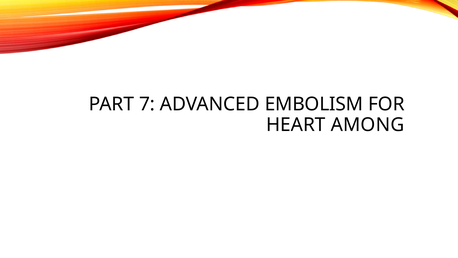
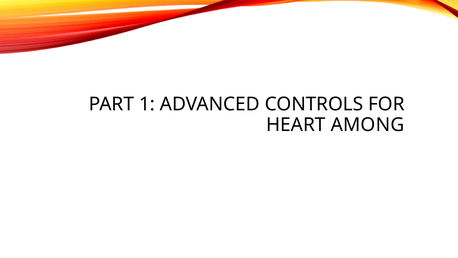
7: 7 -> 1
EMBOLISM: EMBOLISM -> CONTROLS
